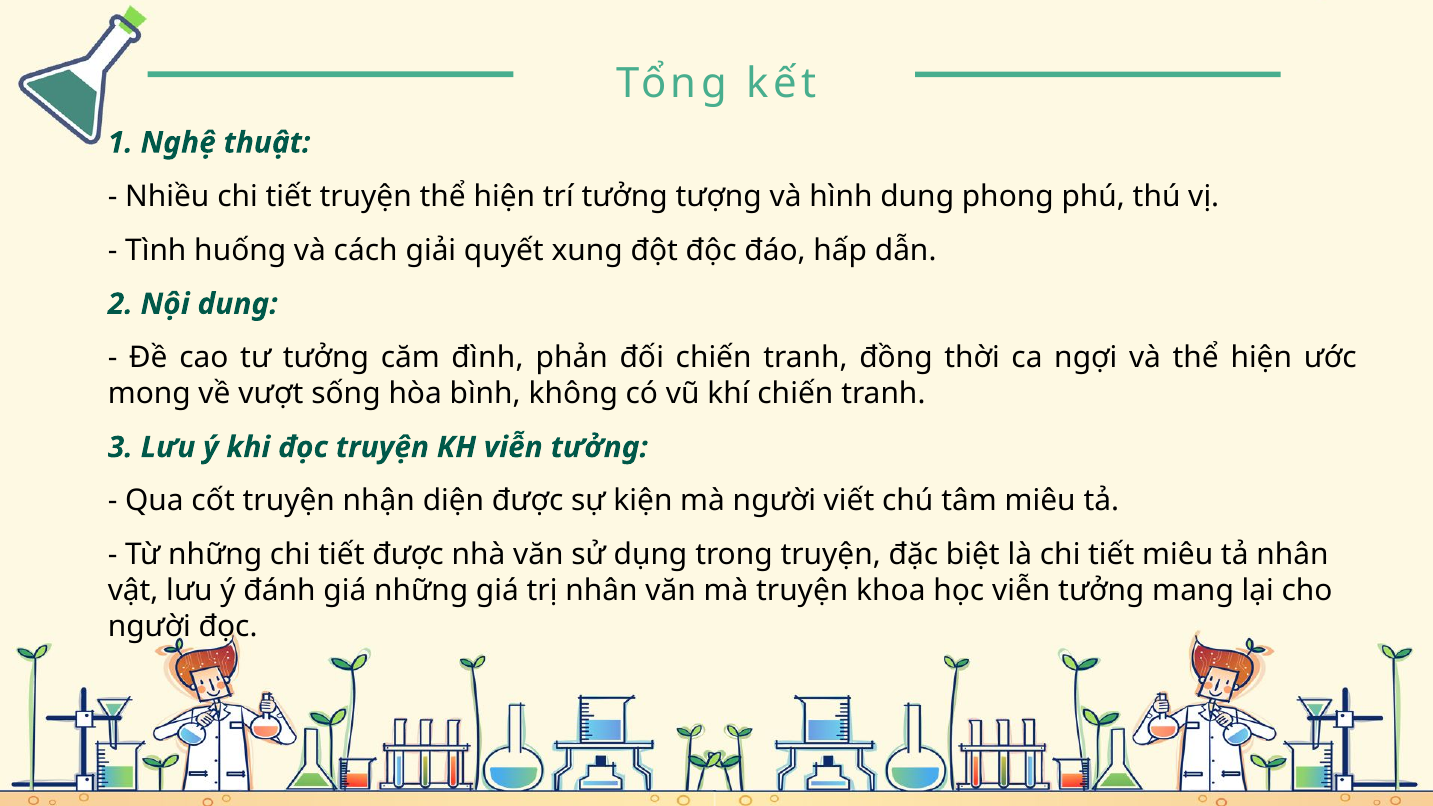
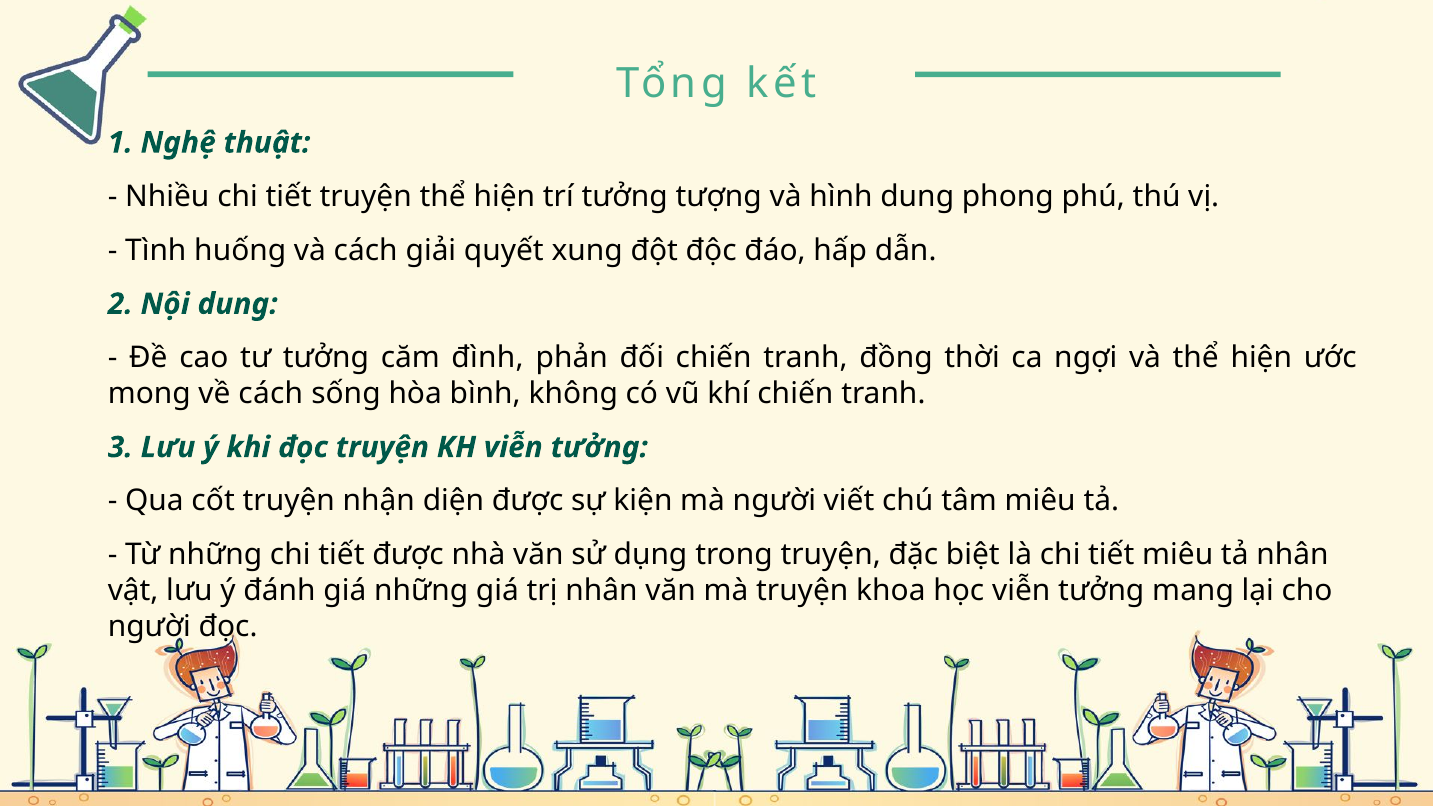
về vượt: vượt -> cách
